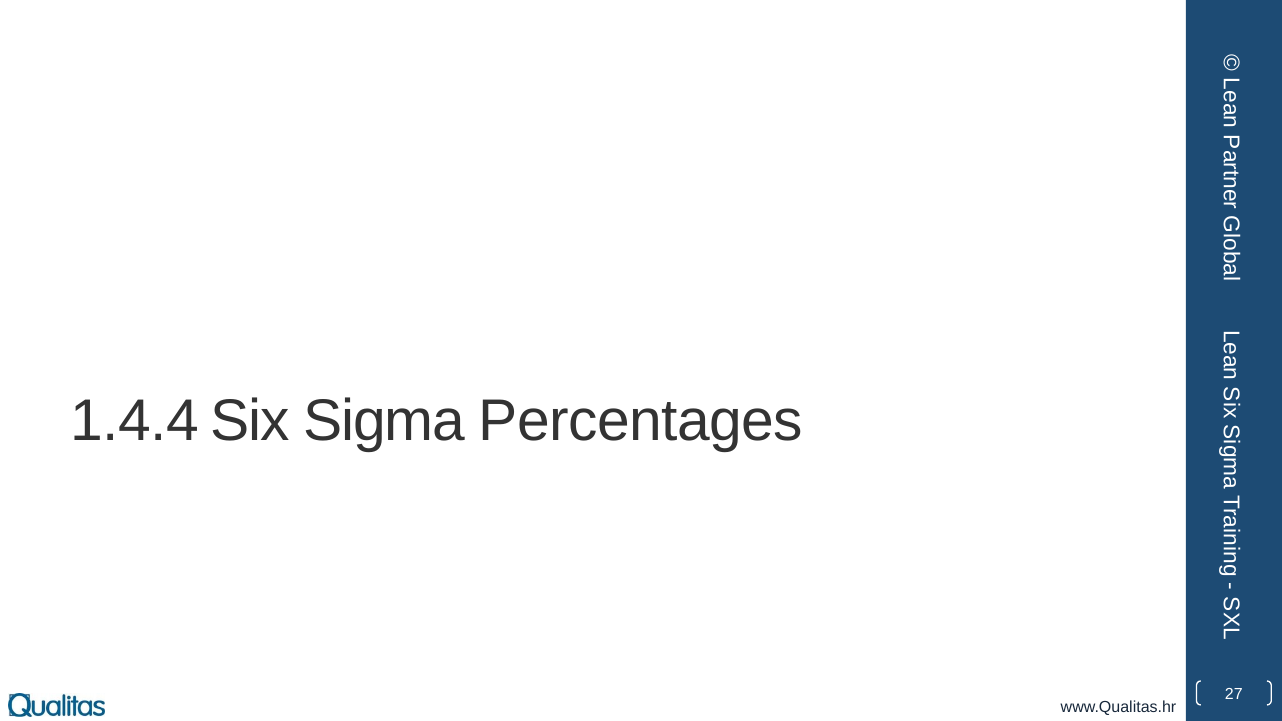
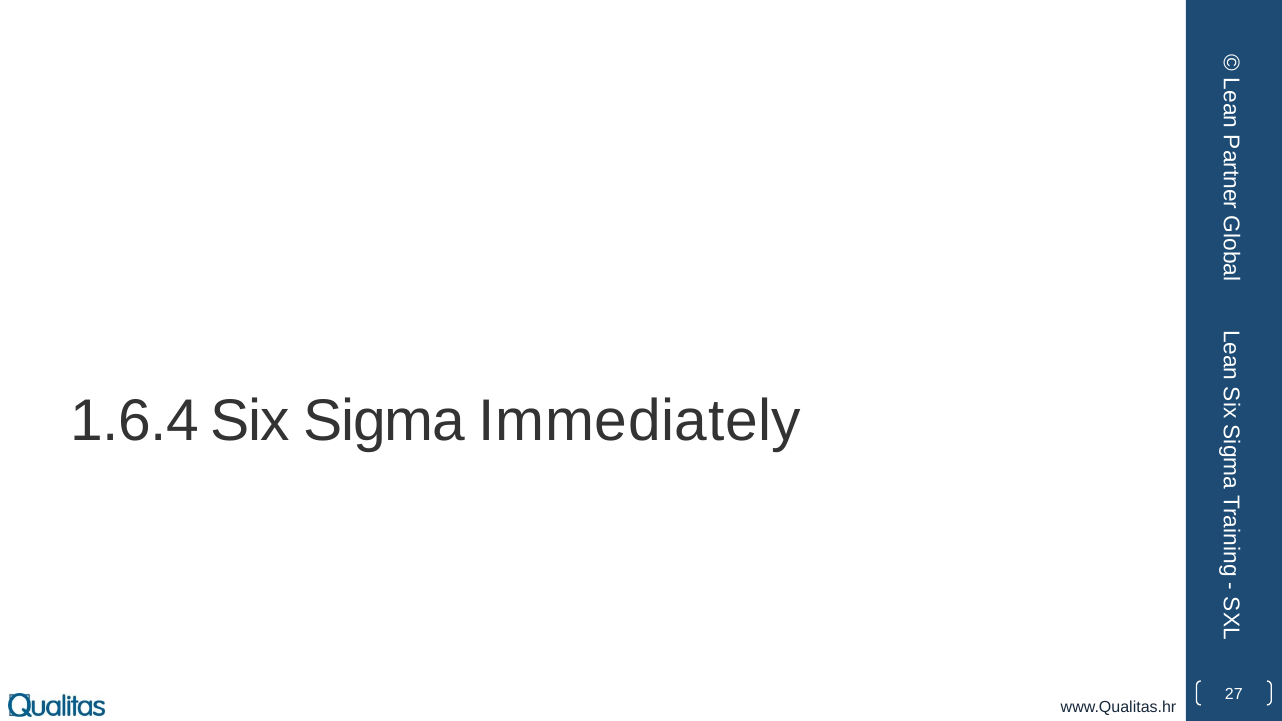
1.4.4: 1.4.4 -> 1.6.4
Percentages: Percentages -> Immediately
